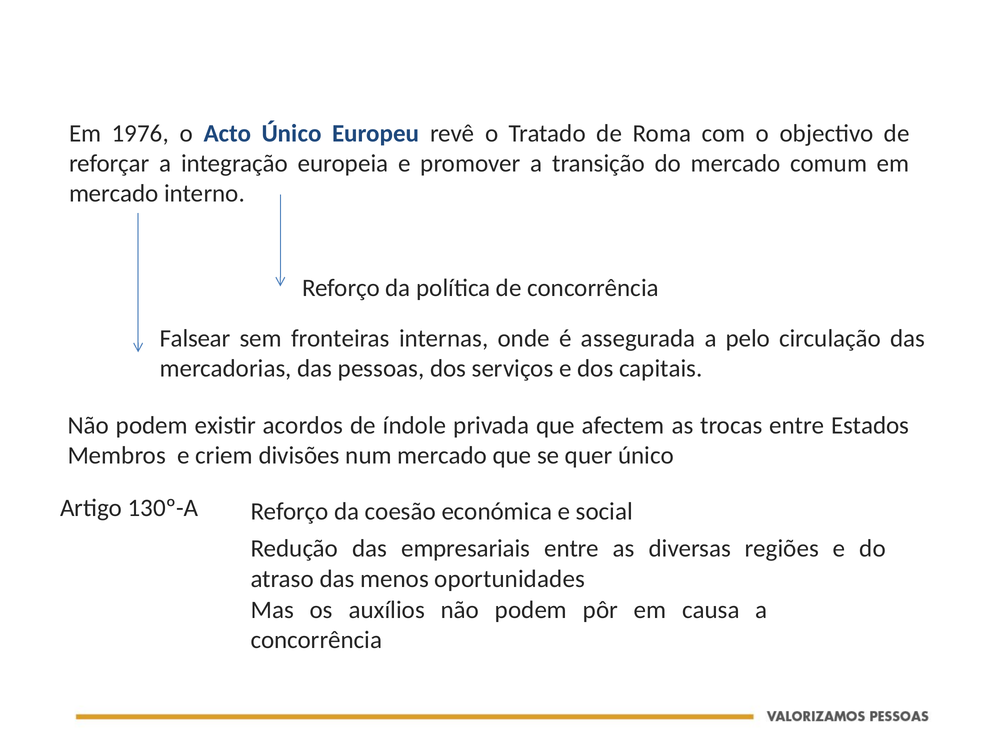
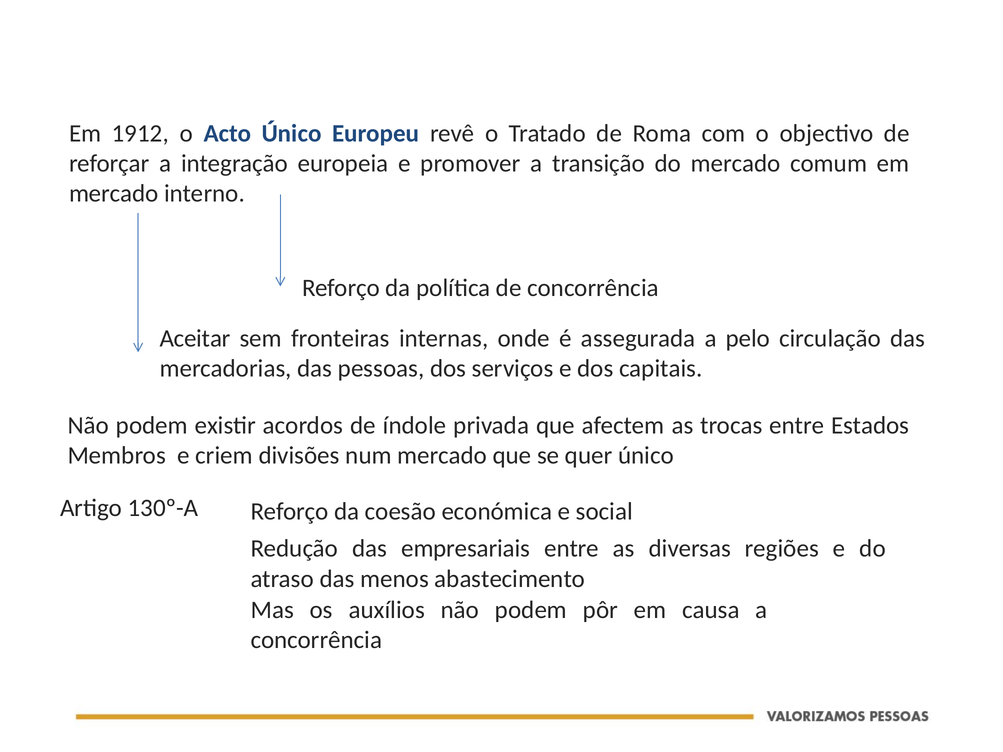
1976: 1976 -> 1912
Falsear: Falsear -> Aceitar
oportunidades: oportunidades -> abastecimento
